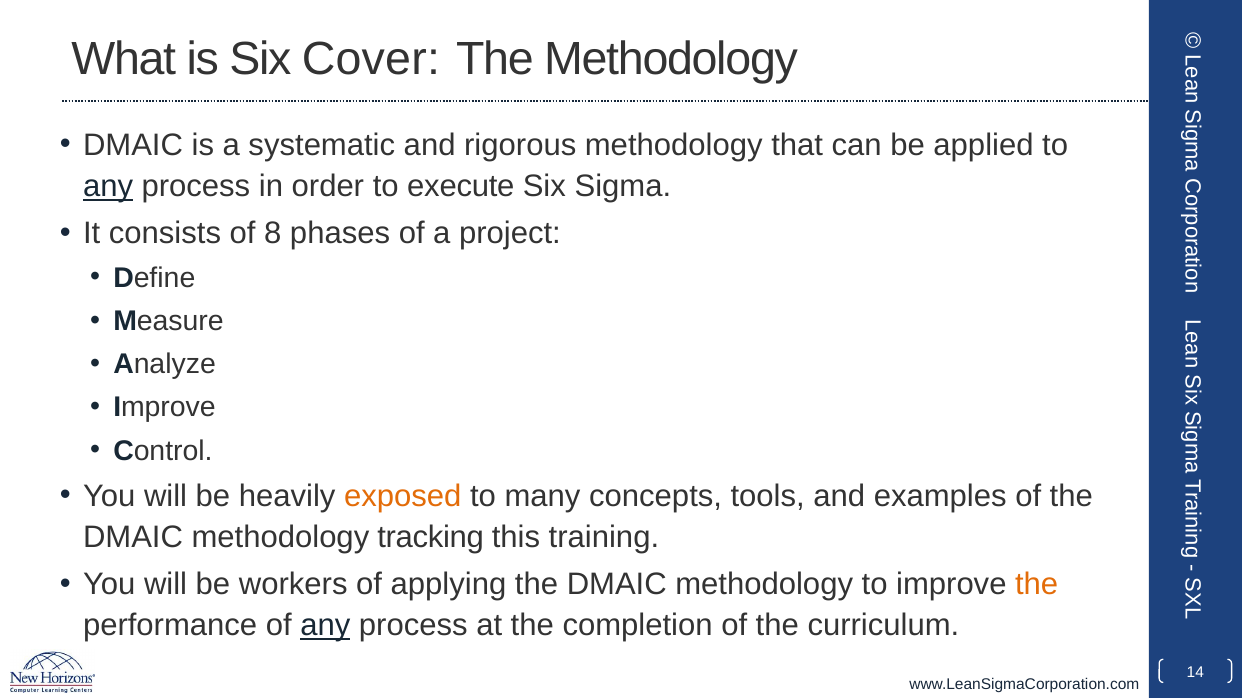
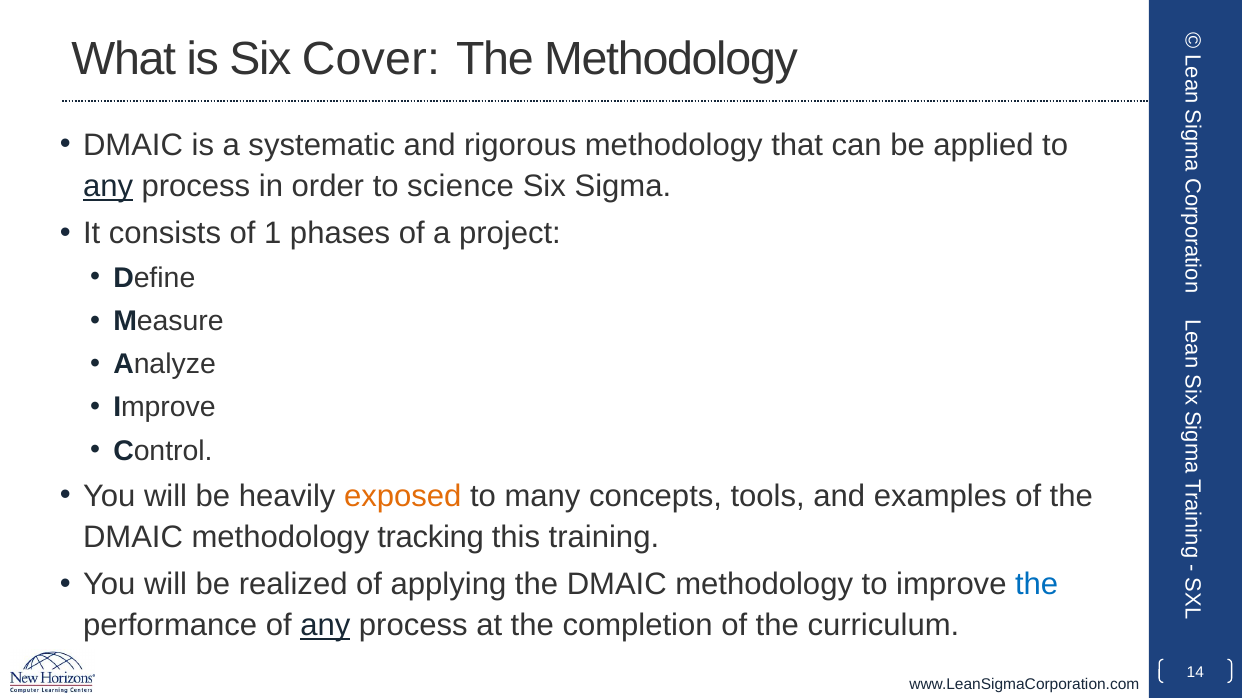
execute: execute -> science
8: 8 -> 1
workers: workers -> realized
the at (1037, 585) colour: orange -> blue
